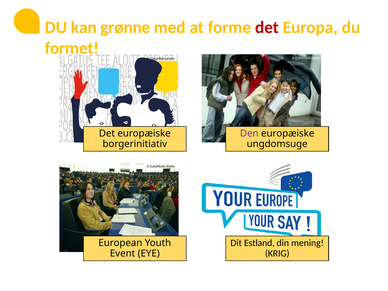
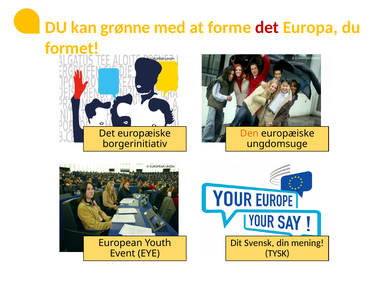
Den colour: purple -> orange
Estland: Estland -> Svensk
KRIG: KRIG -> TYSK
